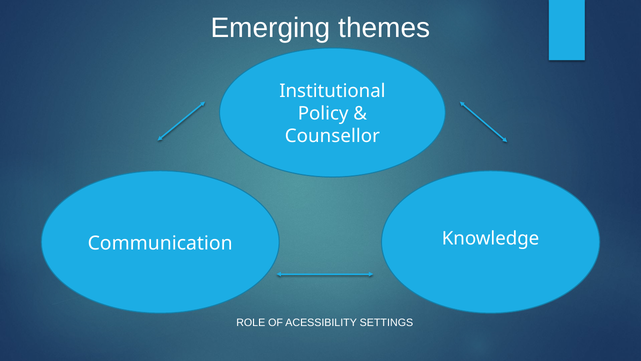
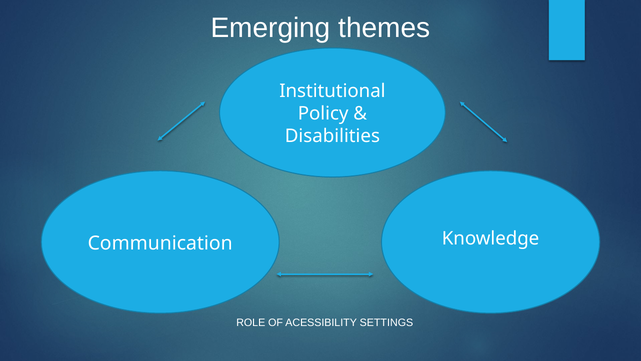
Counsellor: Counsellor -> Disabilities
